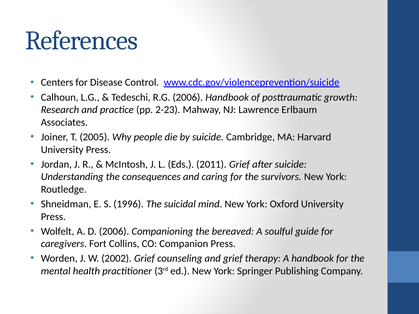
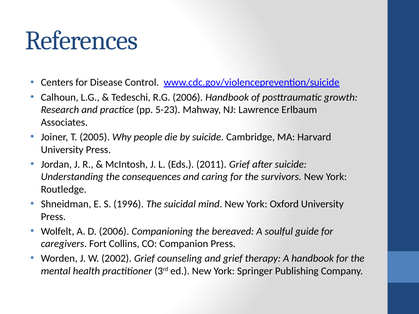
2-23: 2-23 -> 5-23
